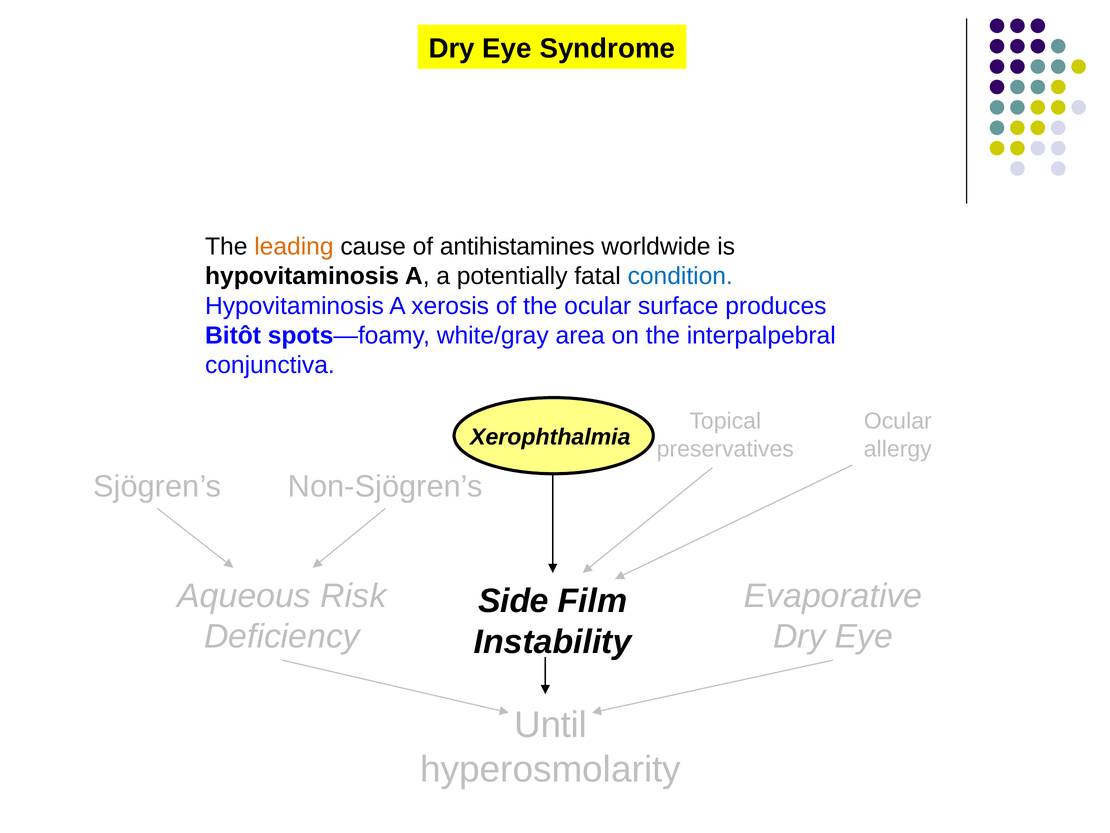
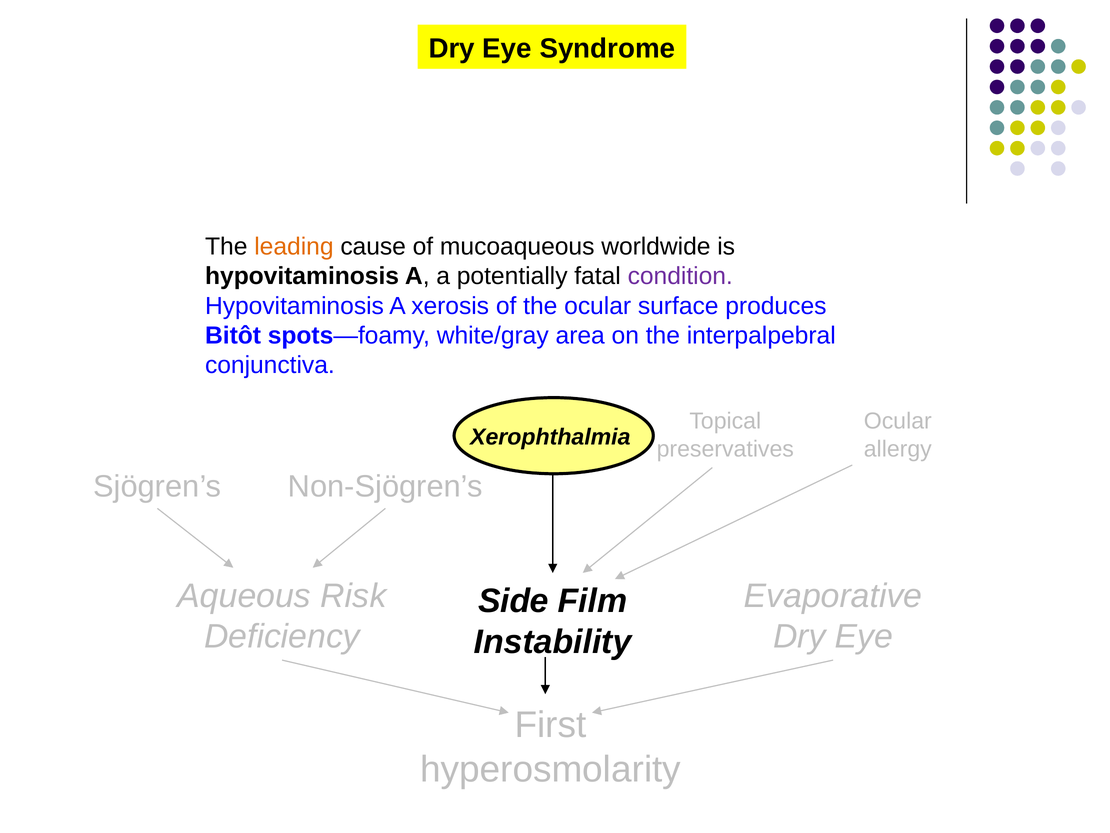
antihistamines: antihistamines -> mucoaqueous
condition colour: blue -> purple
Until: Until -> First
